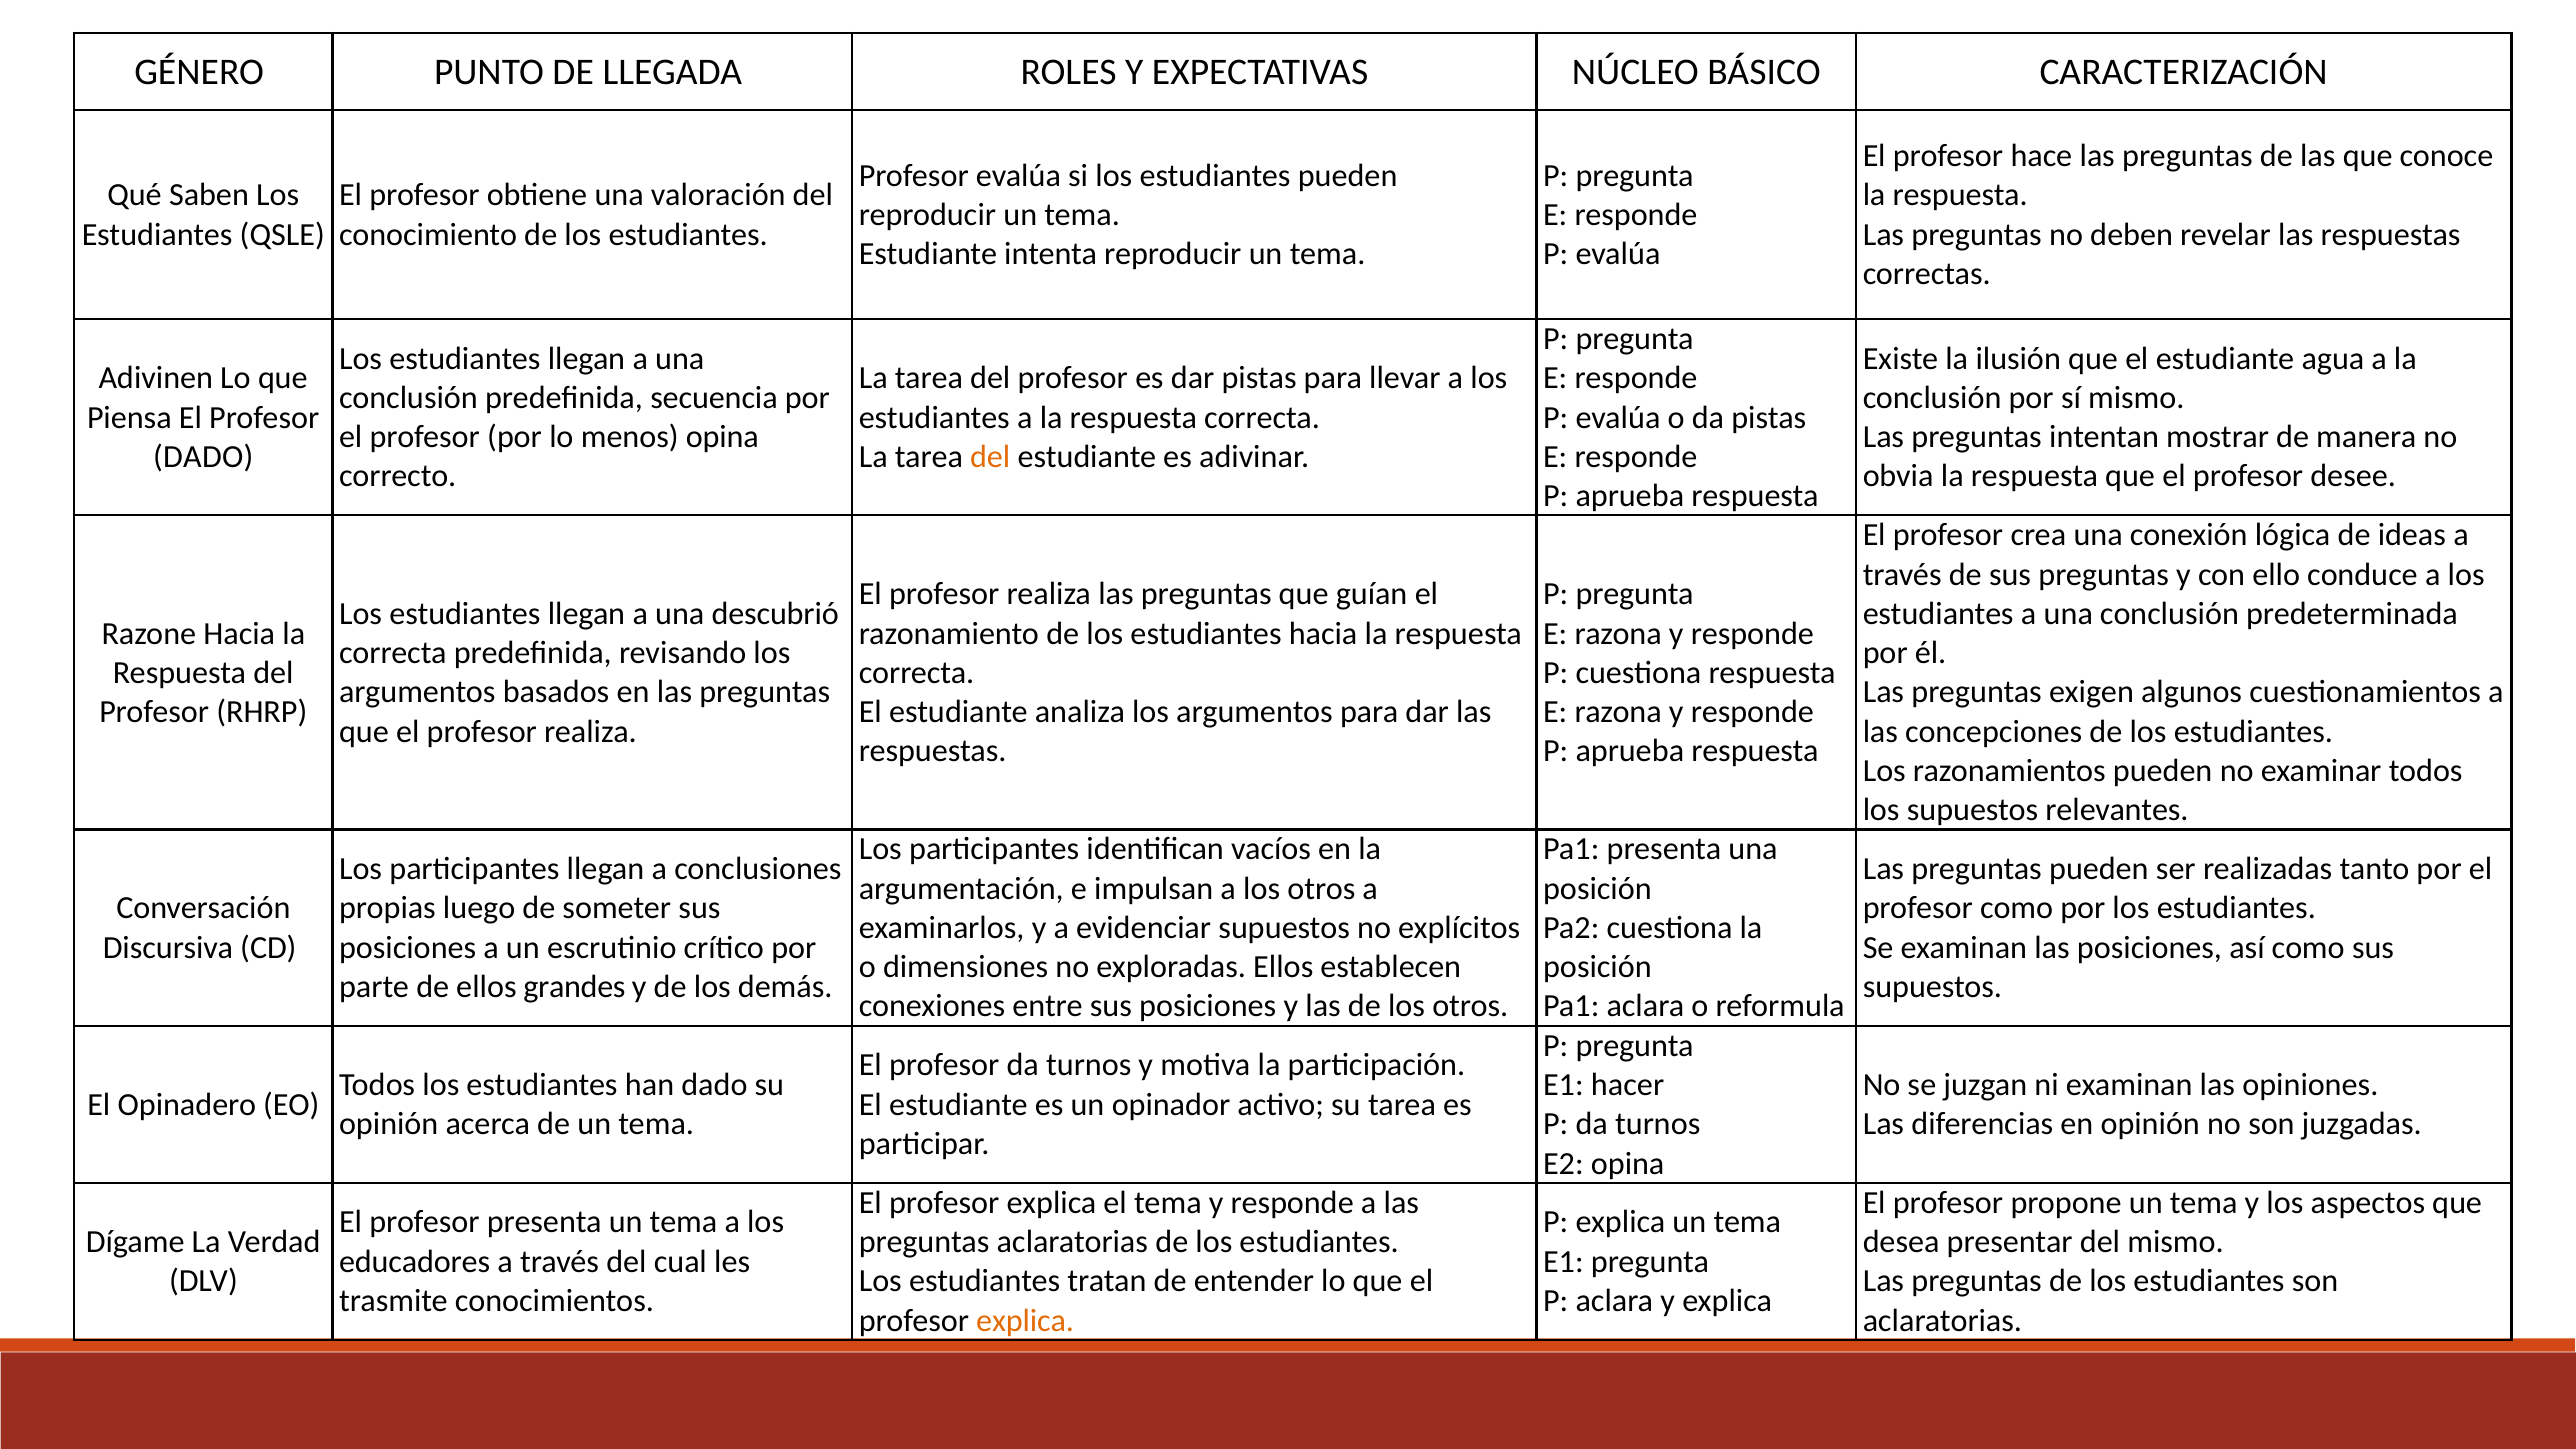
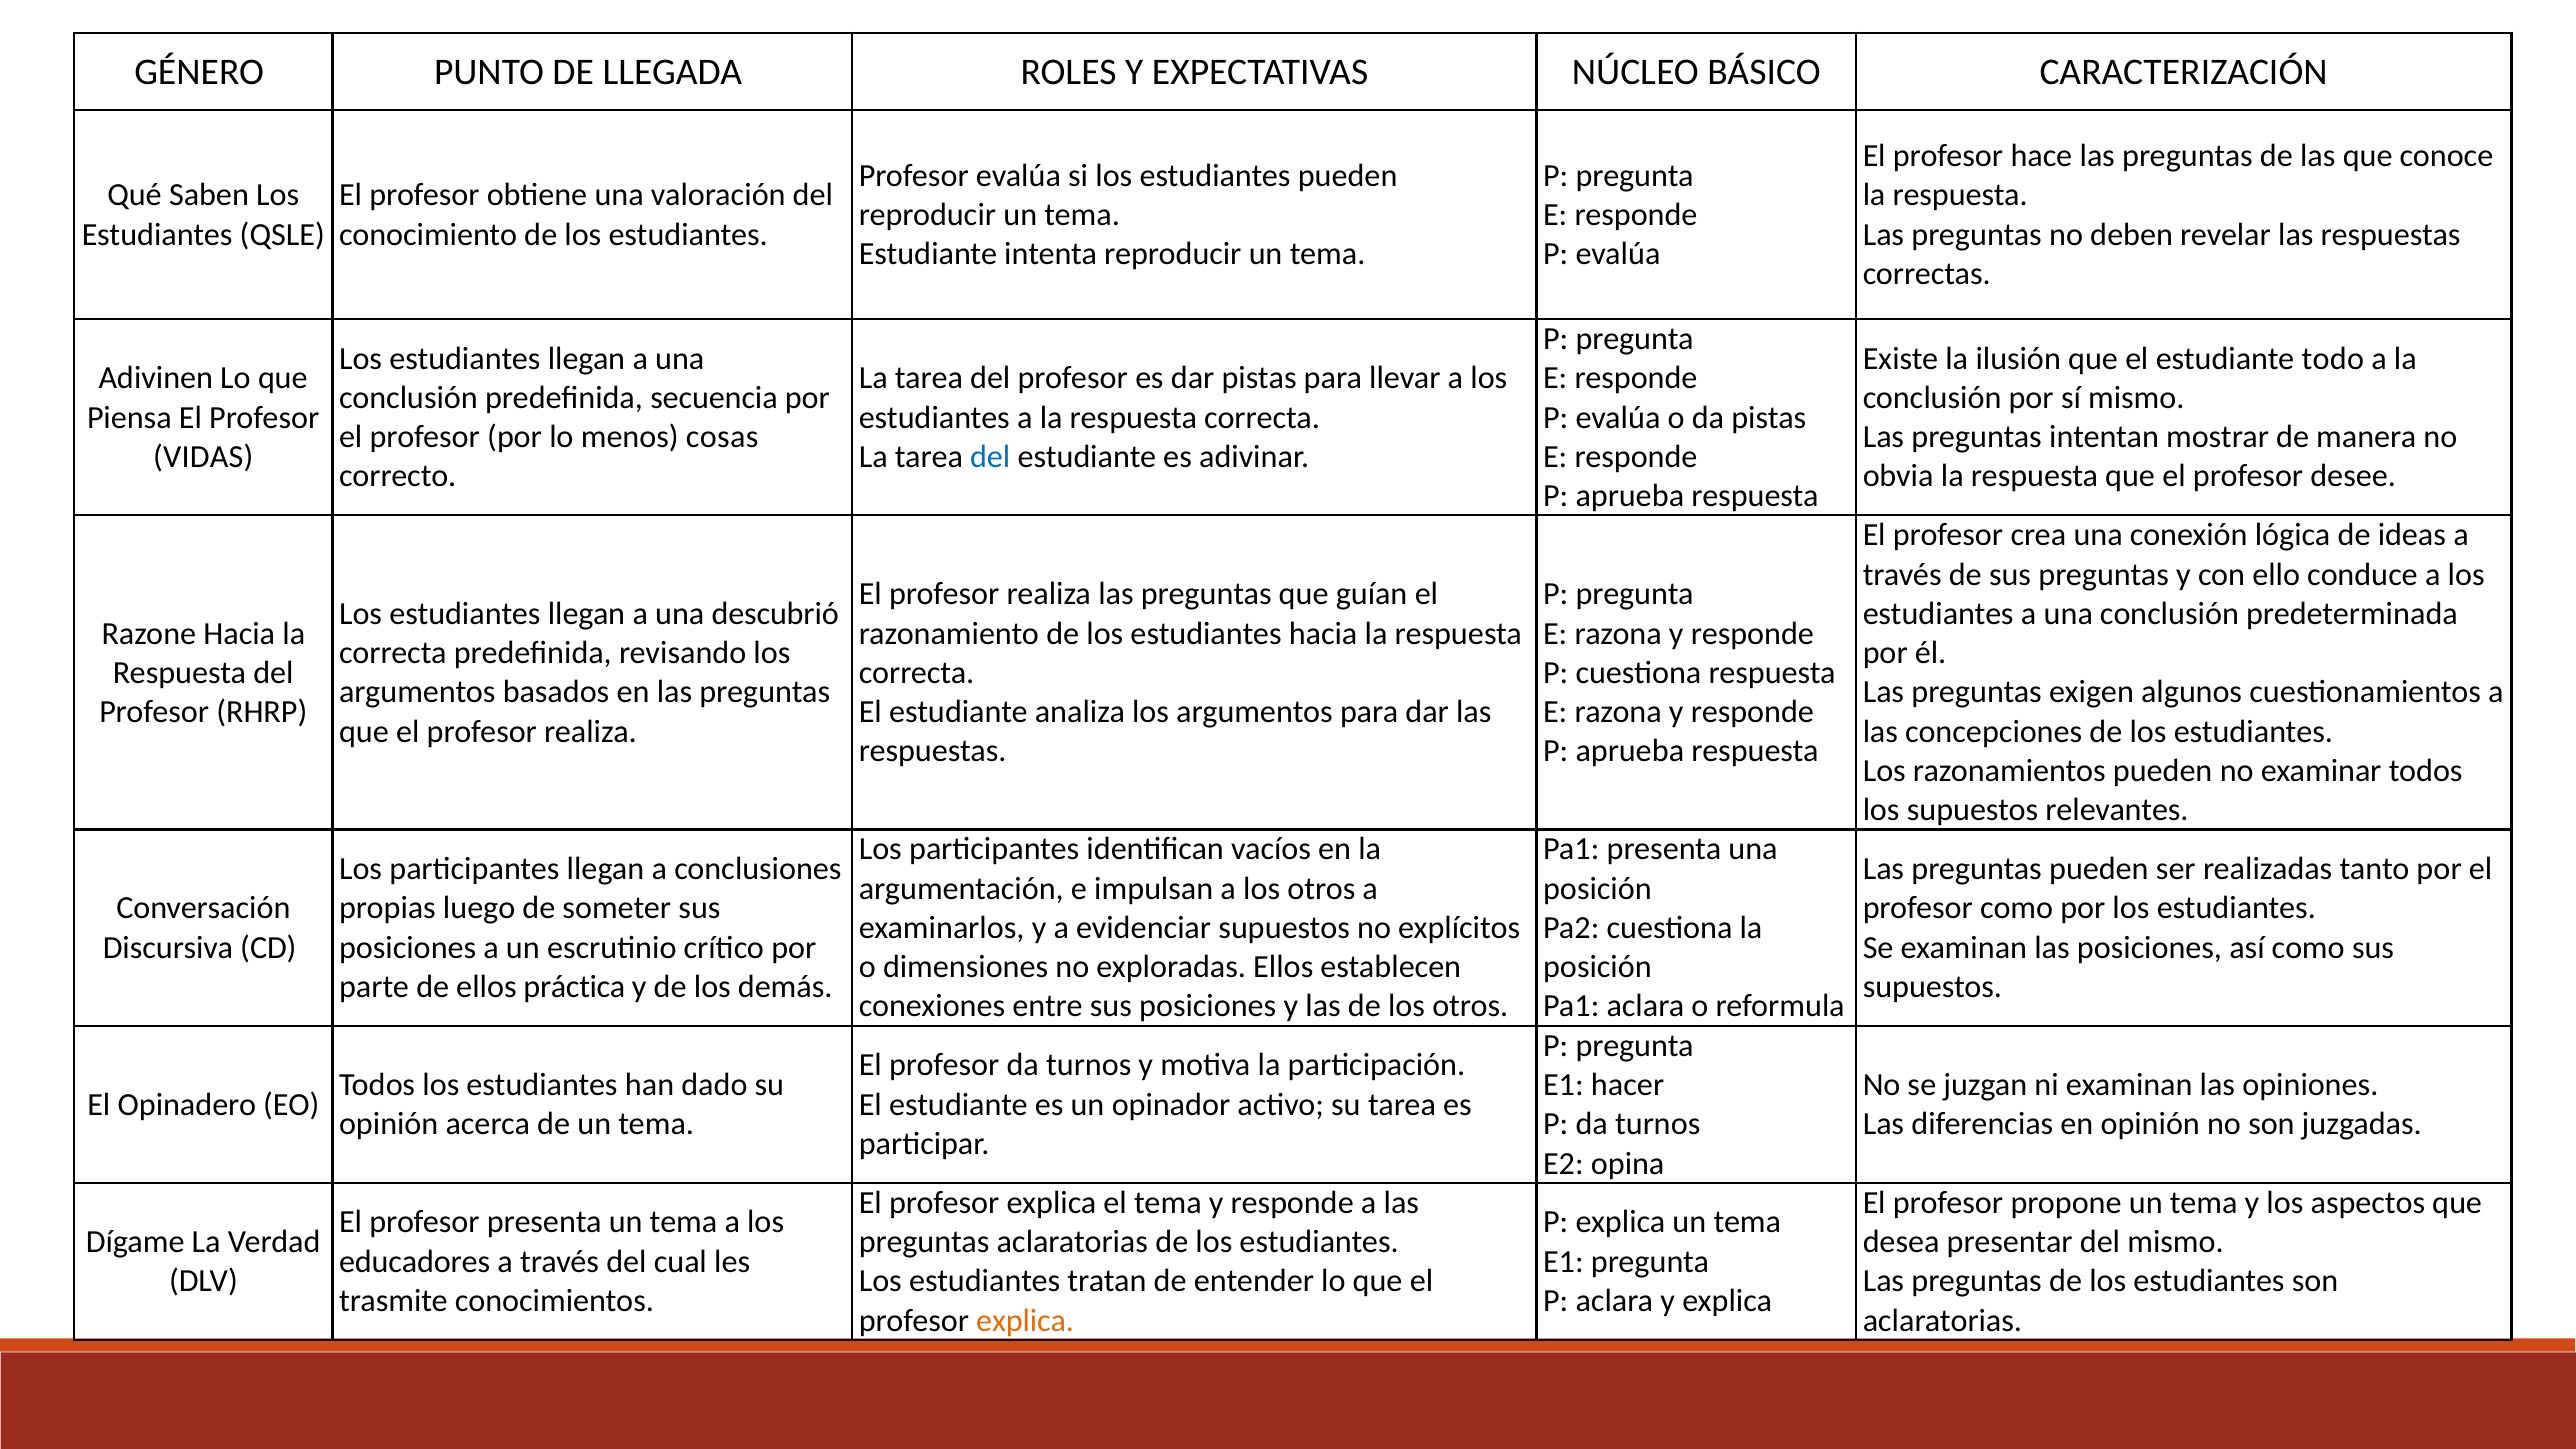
agua: agua -> todo
menos opina: opina -> cosas
DADO at (203, 457): DADO -> VIDAS
del at (990, 457) colour: orange -> blue
grandes: grandes -> práctica
